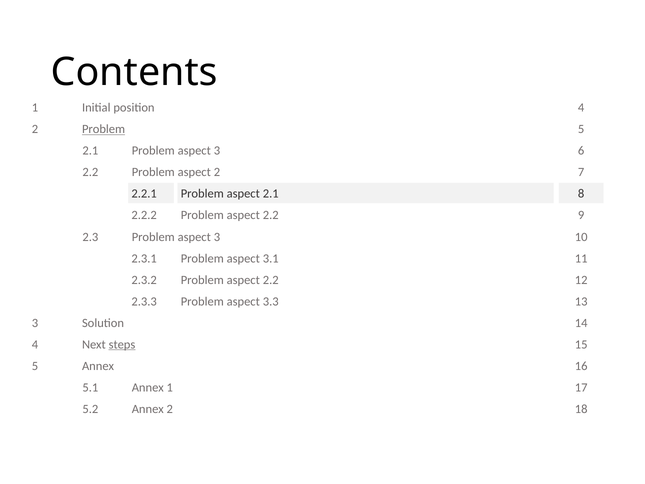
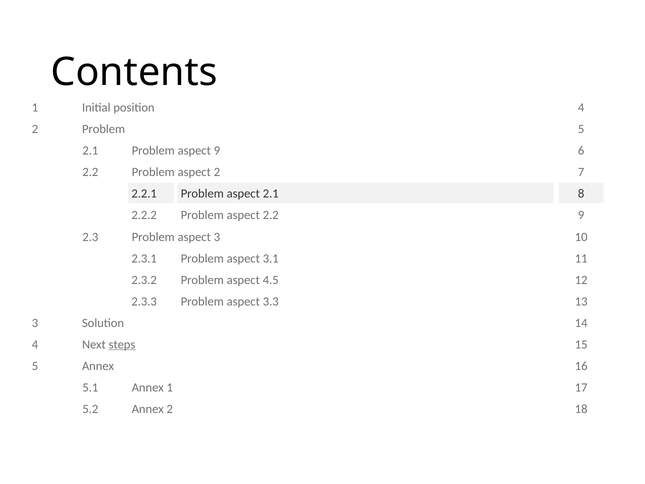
Problem at (104, 129) underline: present -> none
2.1 Problem aspect 3: 3 -> 9
2.3.2 Problem aspect 2.2: 2.2 -> 4.5
